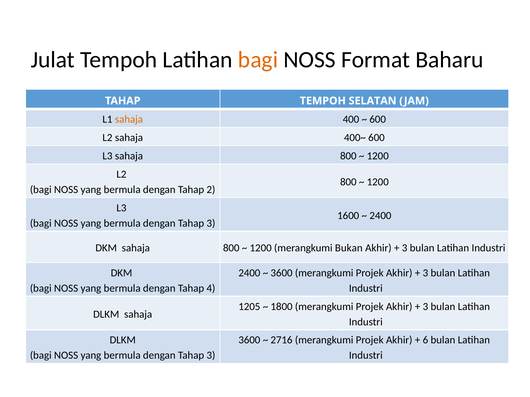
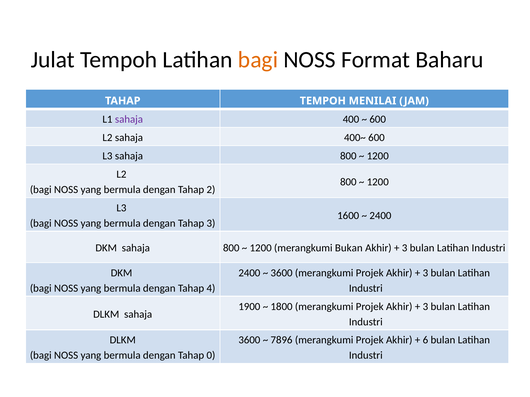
SELATAN: SELATAN -> MENILAI
sahaja at (129, 120) colour: orange -> purple
1205: 1205 -> 1900
2716: 2716 -> 7896
3 at (211, 356): 3 -> 0
